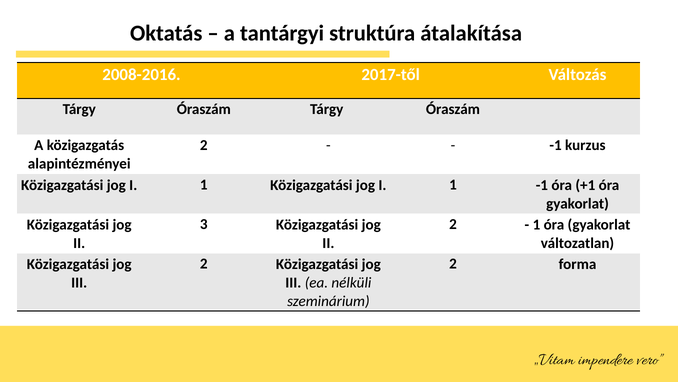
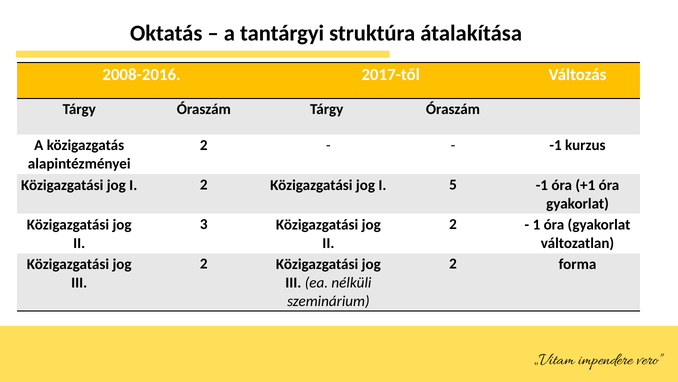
1 at (204, 184): 1 -> 2
1 at (453, 184): 1 -> 5
